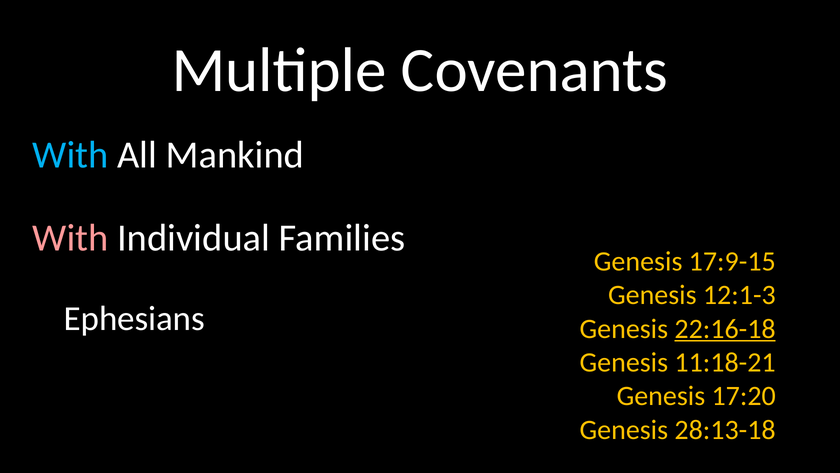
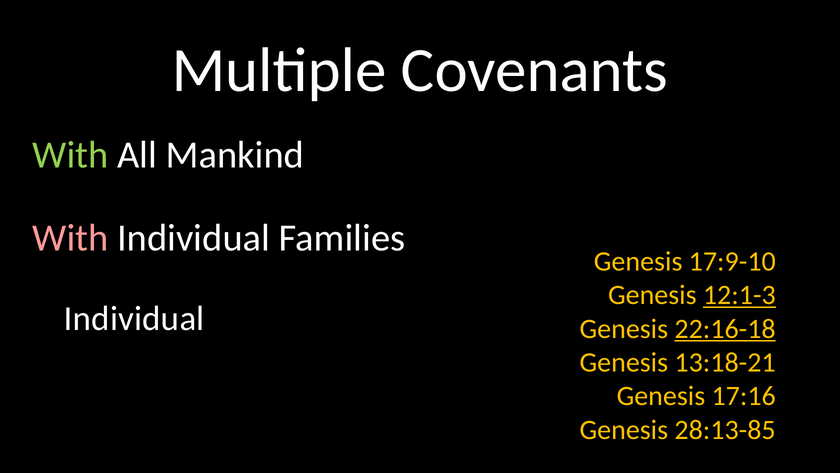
With at (70, 155) colour: light blue -> light green
17:9-15: 17:9-15 -> 17:9-10
12:1-3 underline: none -> present
Ephesians at (134, 318): Ephesians -> Individual
11:18-21: 11:18-21 -> 13:18-21
17:20: 17:20 -> 17:16
28:13-18: 28:13-18 -> 28:13-85
